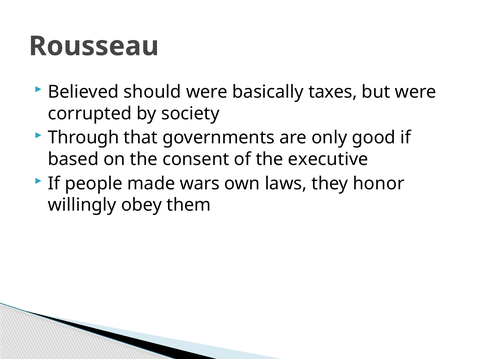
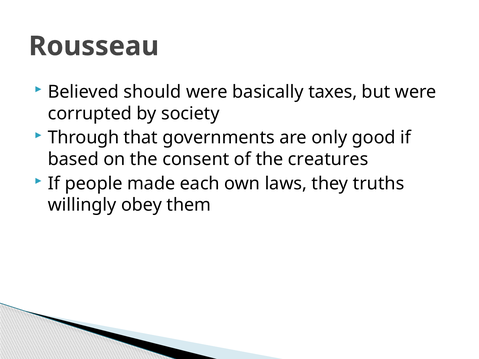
executive: executive -> creatures
wars: wars -> each
honor: honor -> truths
